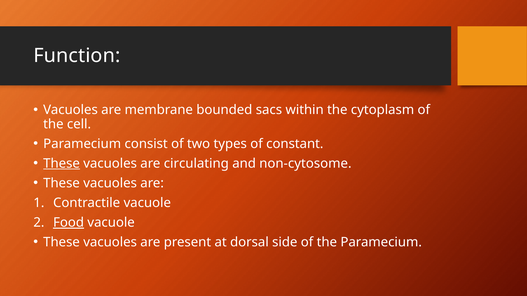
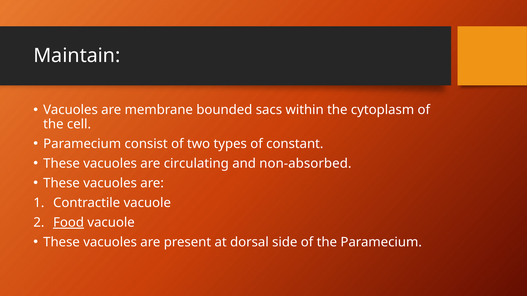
Function: Function -> Maintain
These at (62, 164) underline: present -> none
non-cytosome: non-cytosome -> non-absorbed
